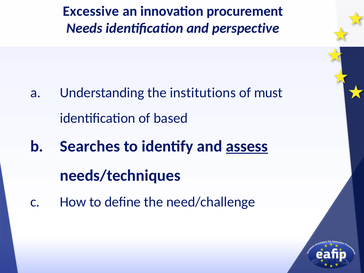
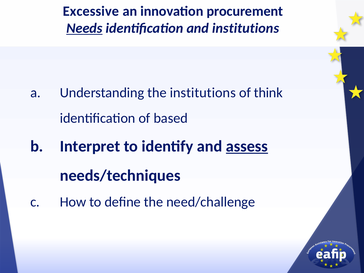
Needs underline: none -> present
and perspective: perspective -> institutions
must: must -> think
Searches: Searches -> Interpret
